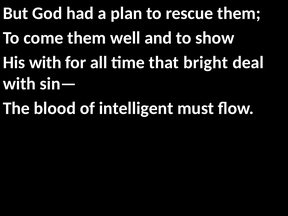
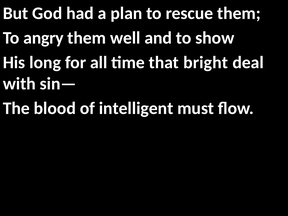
come: come -> angry
His with: with -> long
